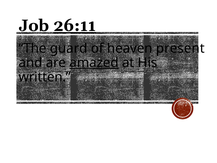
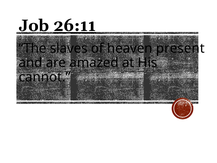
guard: guard -> slaves
amazed underline: present -> none
written: written -> cannot
